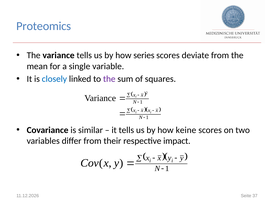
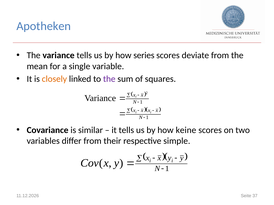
Proteomics: Proteomics -> Apotheken
closely colour: blue -> orange
impact: impact -> simple
